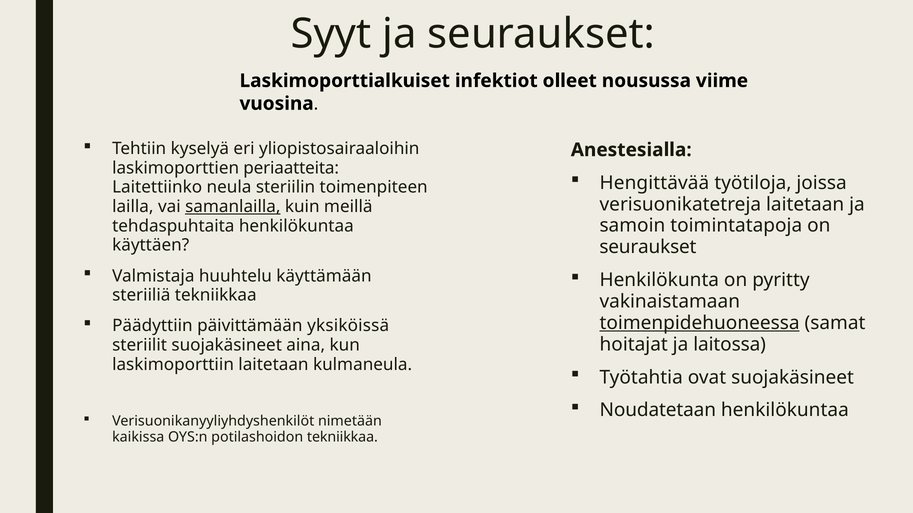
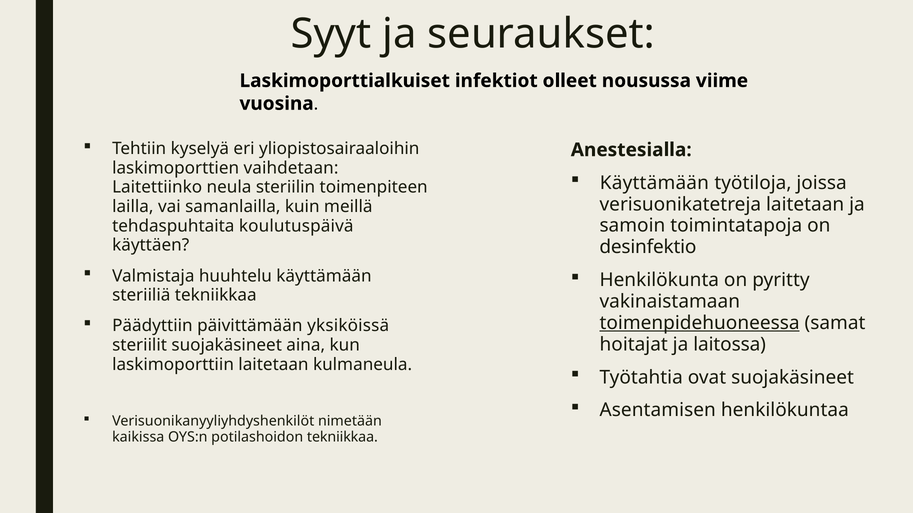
periaatteita: periaatteita -> vaihdetaan
Hengittävää at (654, 183): Hengittävää -> Käyttämään
samanlailla underline: present -> none
tehdaspuhtaita henkilökuntaa: henkilökuntaa -> koulutuspäivä
seuraukset at (648, 247): seuraukset -> desinfektio
Noudatetaan: Noudatetaan -> Asentamisen
